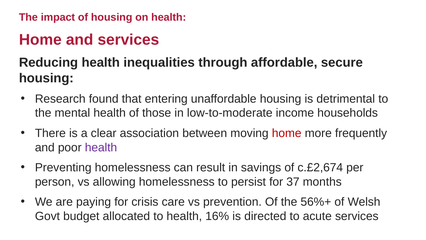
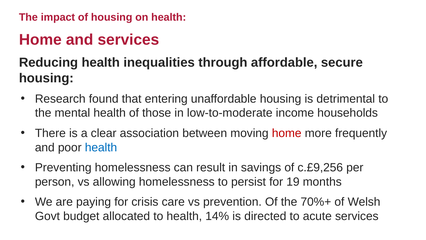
health at (101, 147) colour: purple -> blue
c.£2,674: c.£2,674 -> c.£9,256
37: 37 -> 19
56%+: 56%+ -> 70%+
16%: 16% -> 14%
